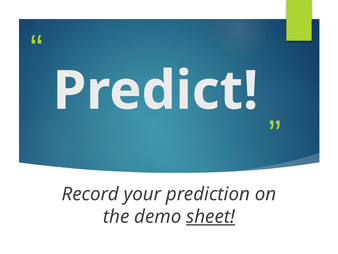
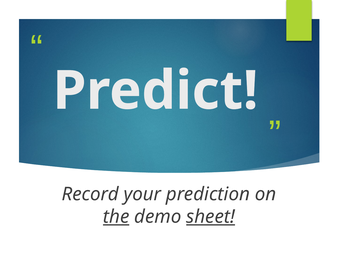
the underline: none -> present
